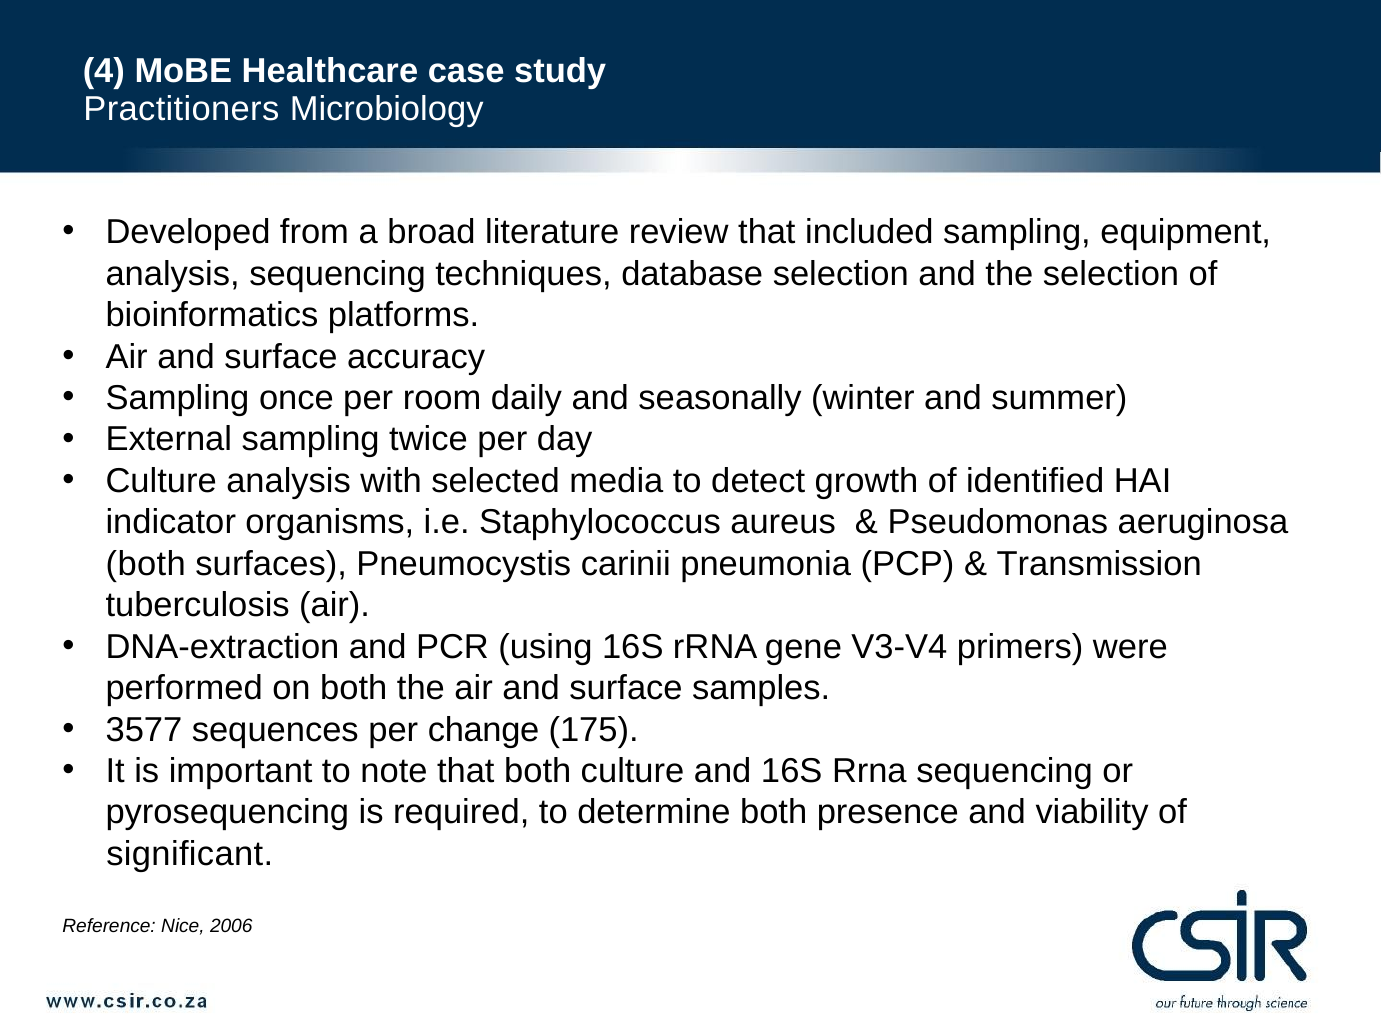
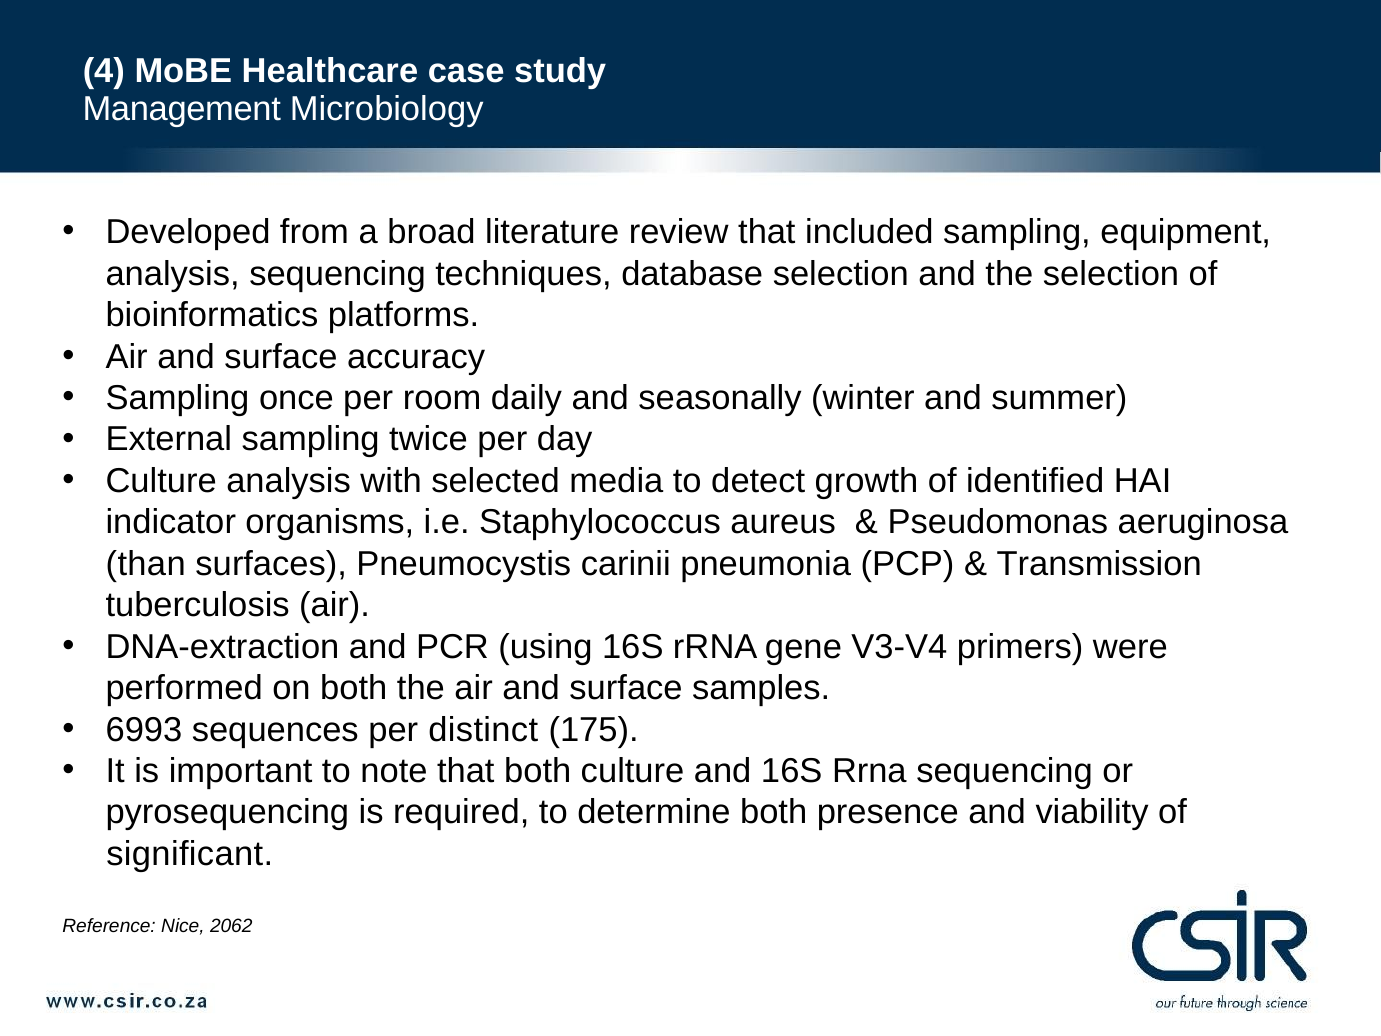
Practitioners: Practitioners -> Management
both at (146, 564): both -> than
3577: 3577 -> 6993
change: change -> distinct
2006: 2006 -> 2062
